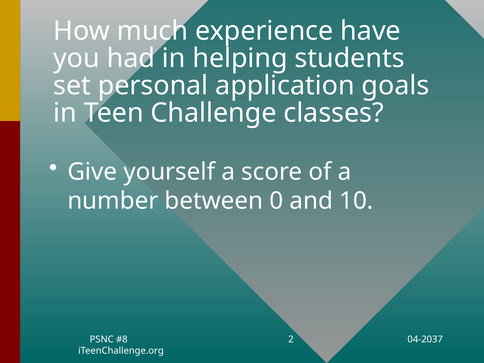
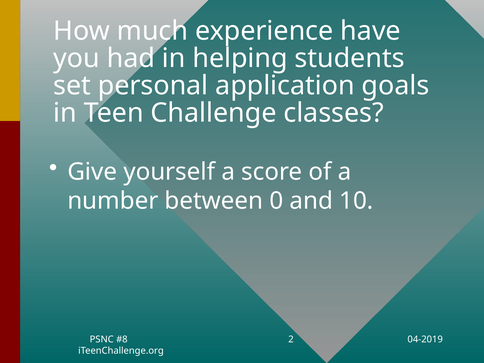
04-2037: 04-2037 -> 04-2019
